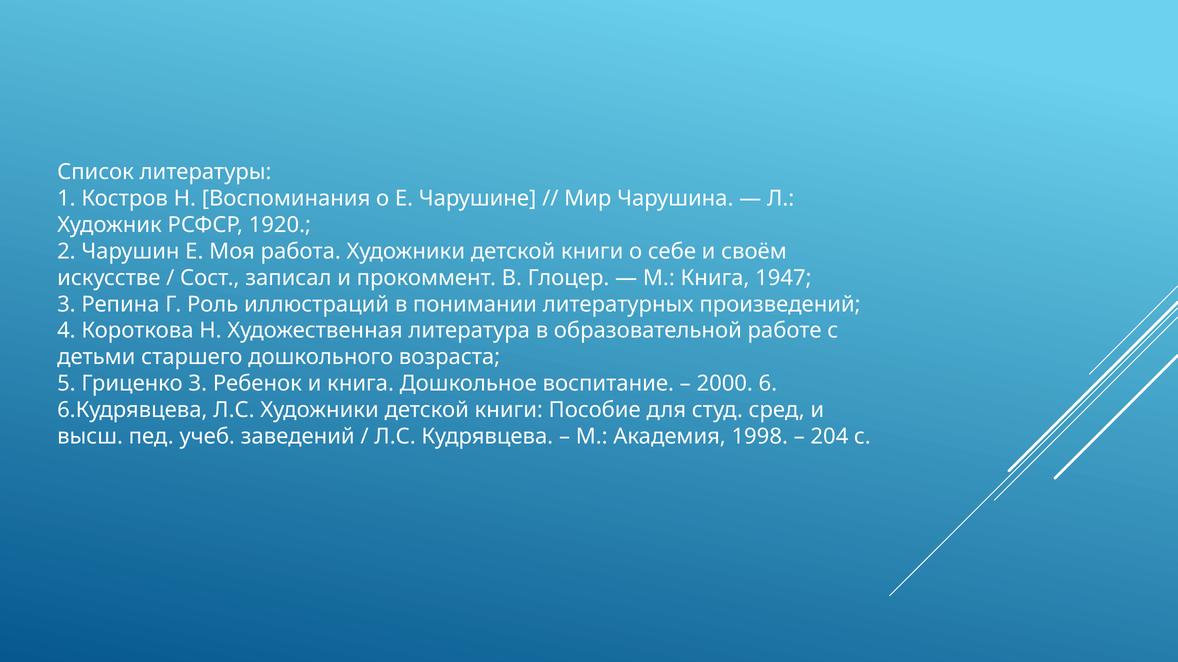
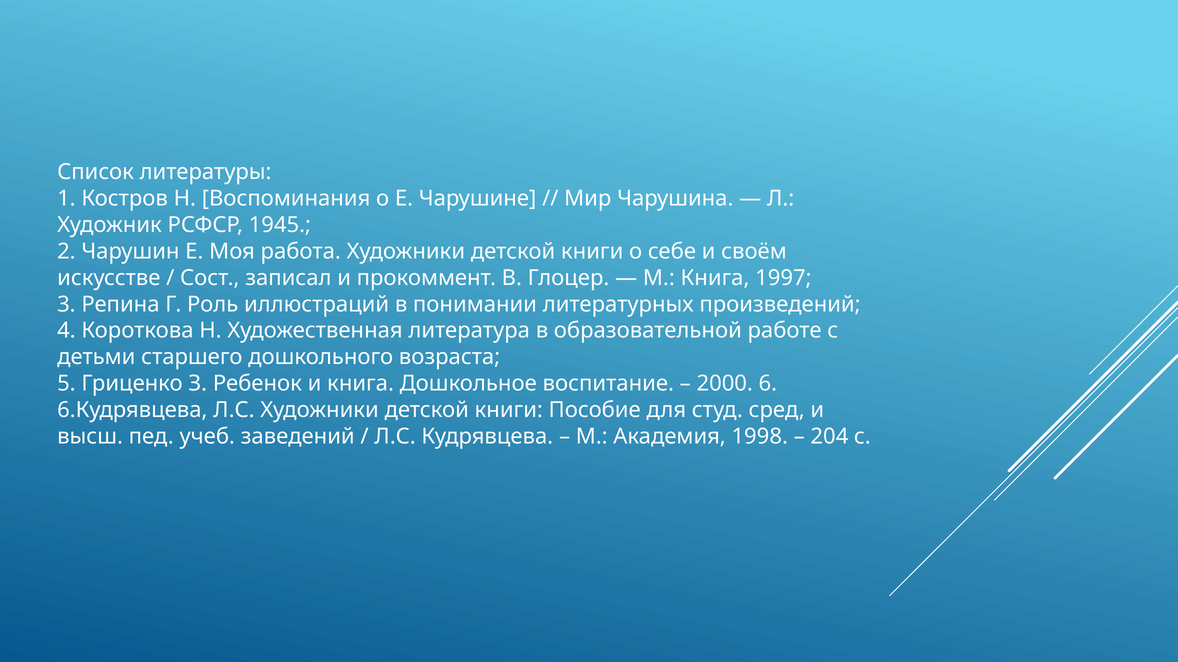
1920: 1920 -> 1945
1947: 1947 -> 1997
